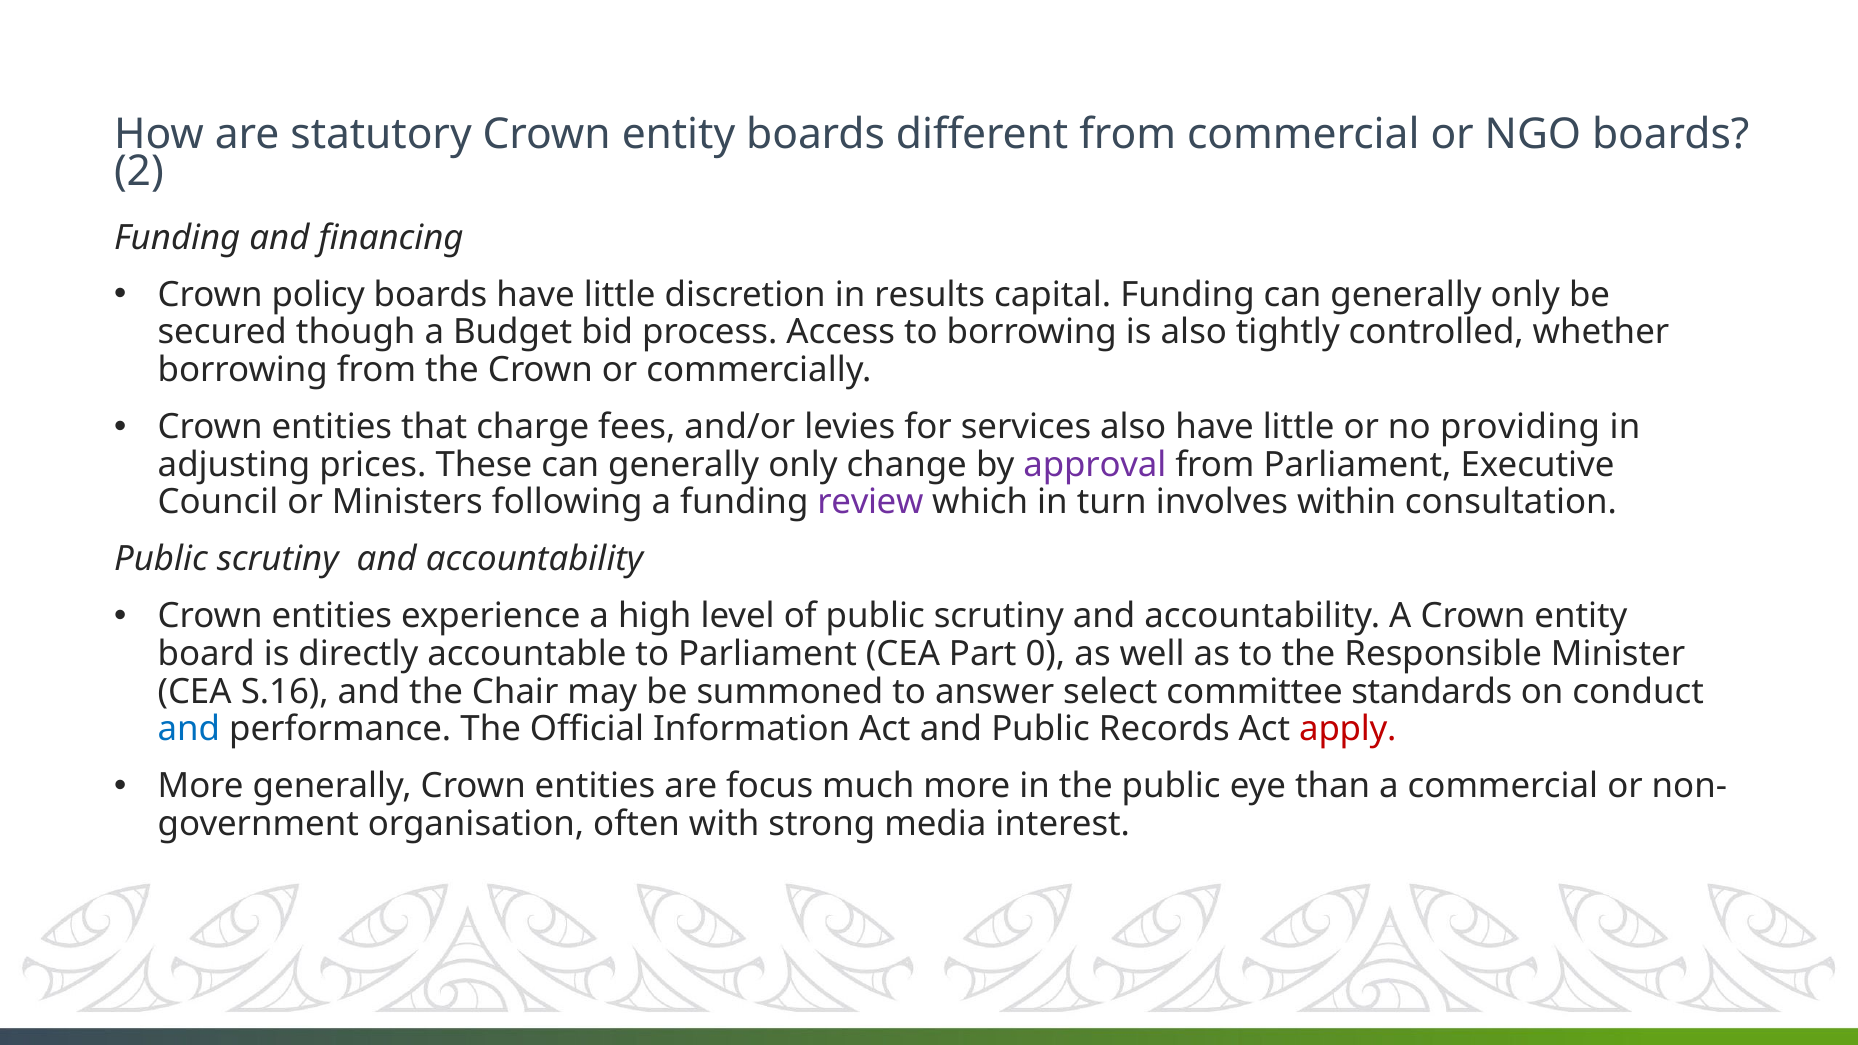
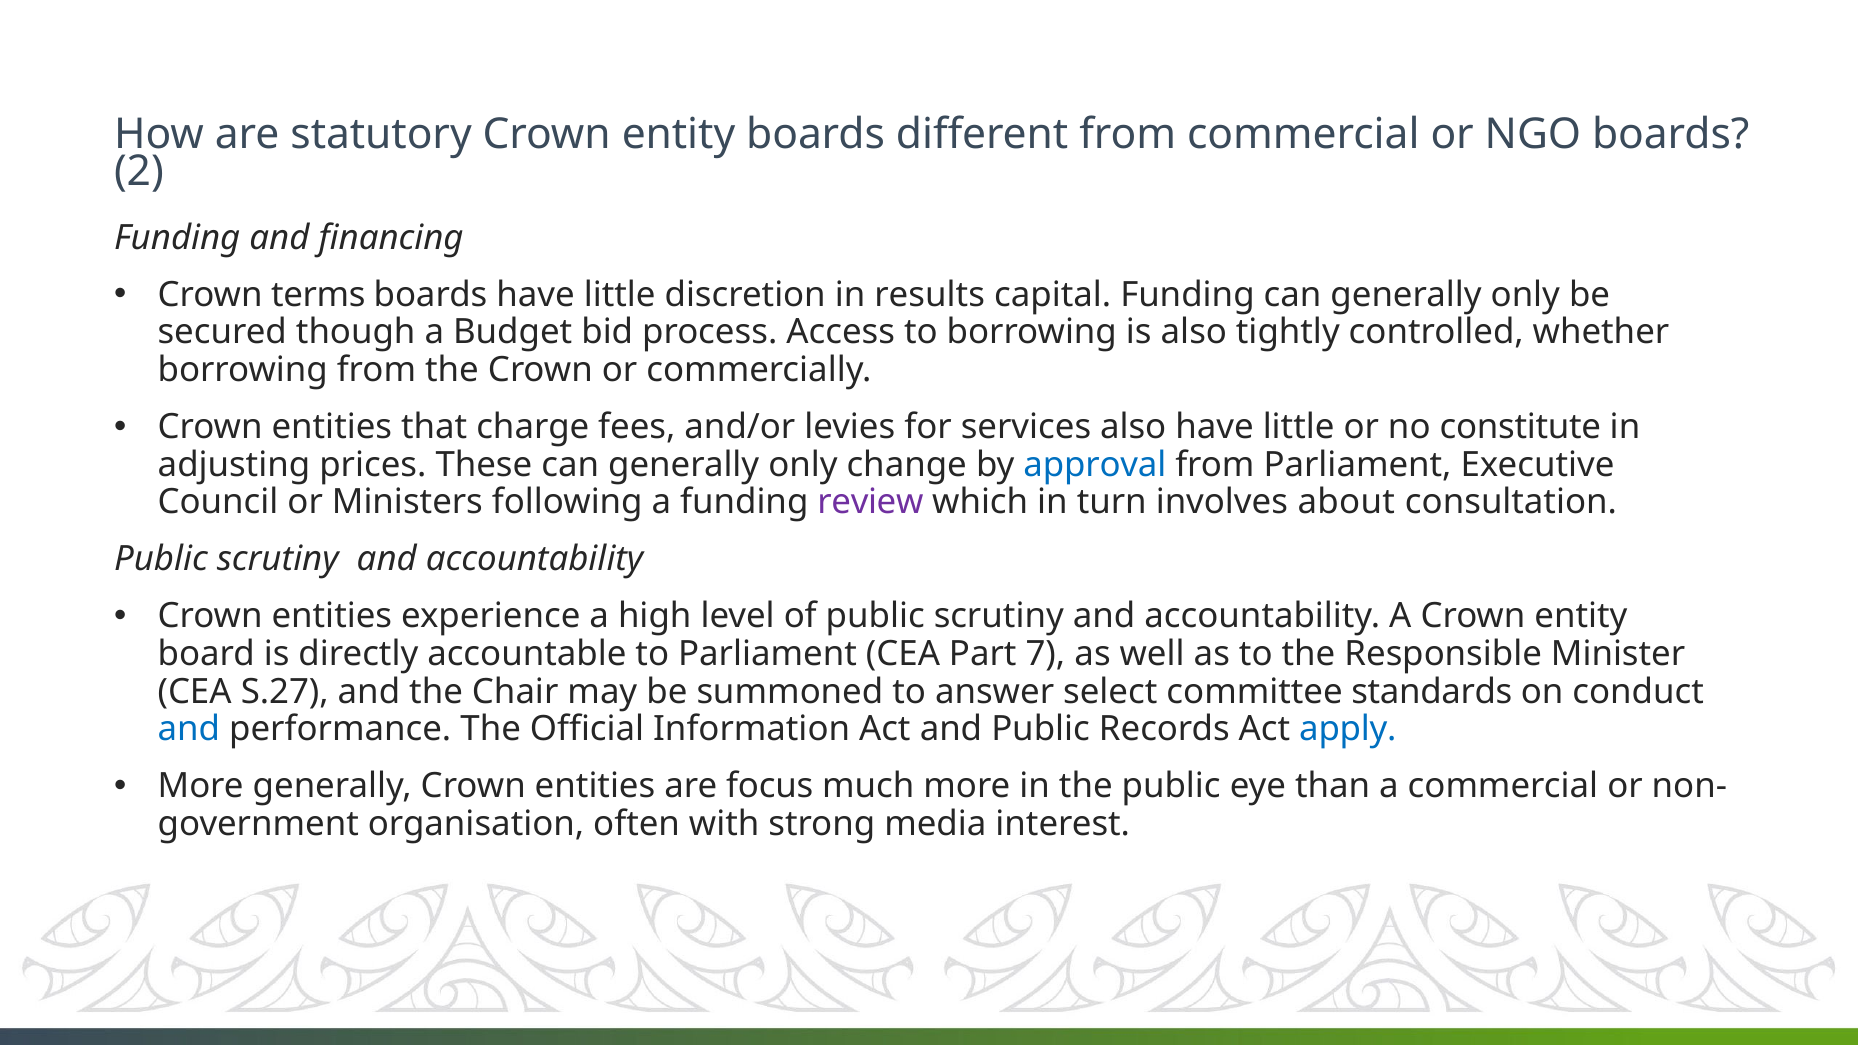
policy: policy -> terms
providing: providing -> constitute
approval colour: purple -> blue
within: within -> about
0: 0 -> 7
S.16: S.16 -> S.27
apply colour: red -> blue
